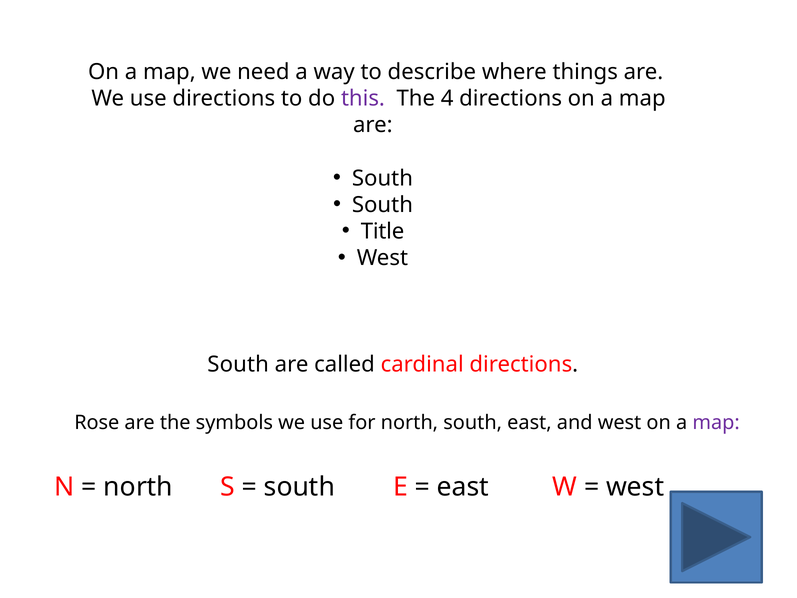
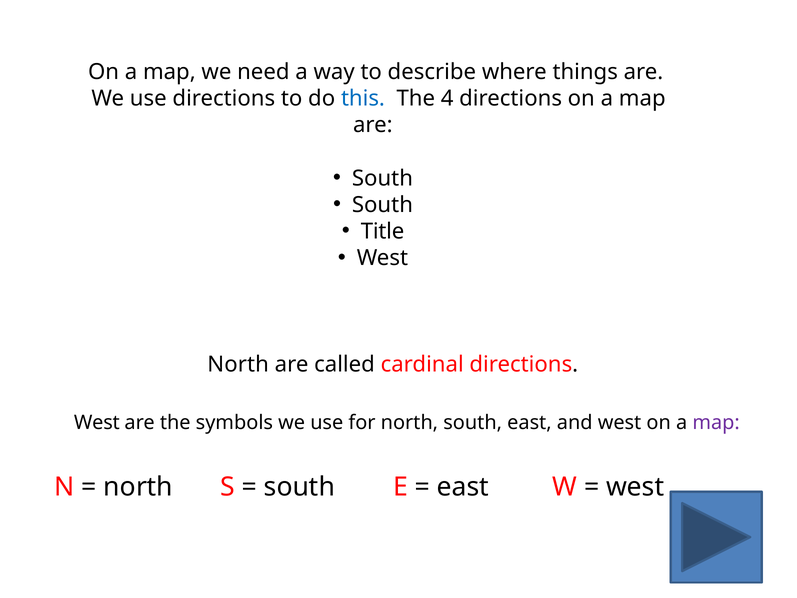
this colour: purple -> blue
South at (238, 364): South -> North
Rose at (97, 422): Rose -> West
